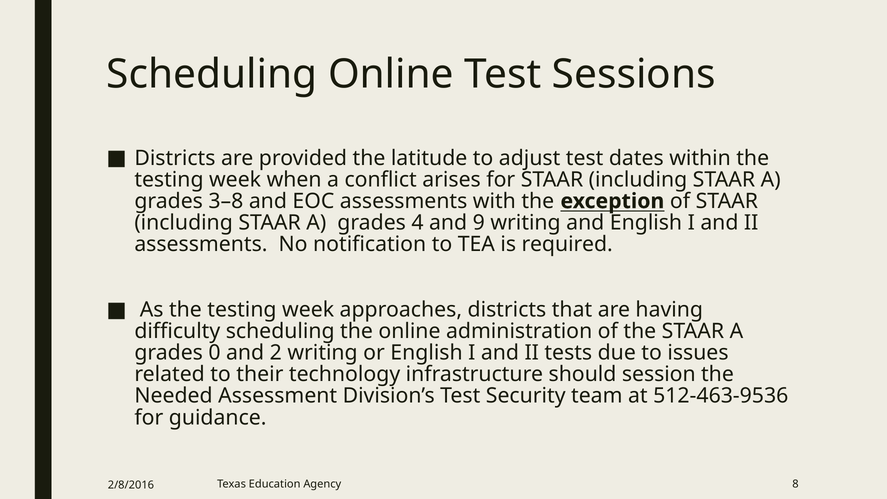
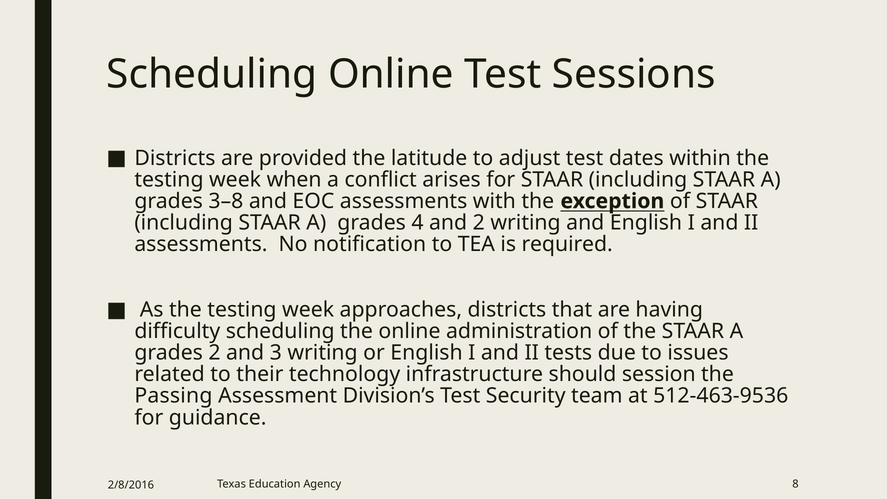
and 9: 9 -> 2
grades 0: 0 -> 2
2: 2 -> 3
Needed: Needed -> Passing
